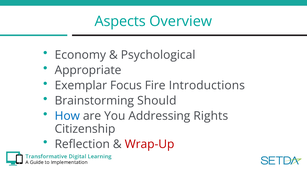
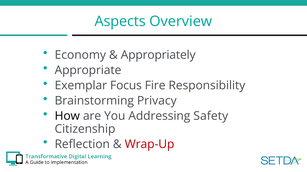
Psychological: Psychological -> Appropriately
Introductions: Introductions -> Responsibility
Should: Should -> Privacy
How colour: blue -> black
Rights: Rights -> Safety
